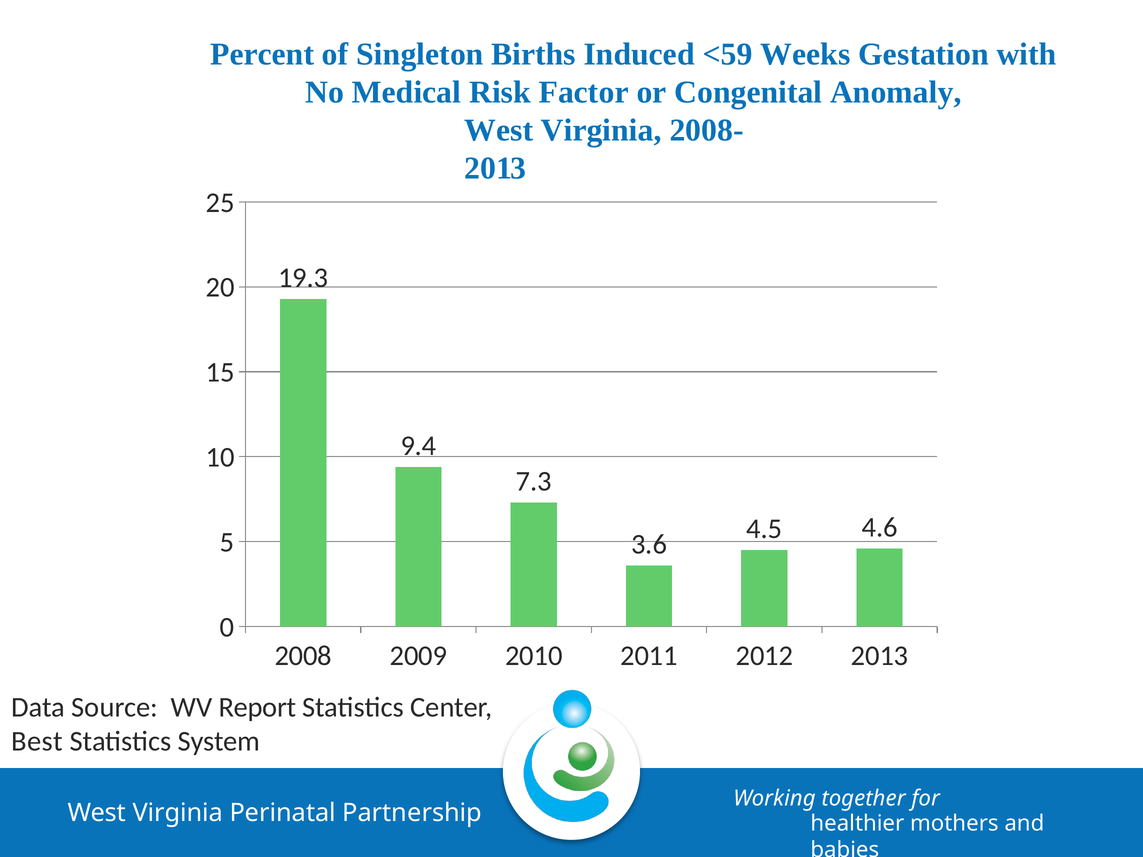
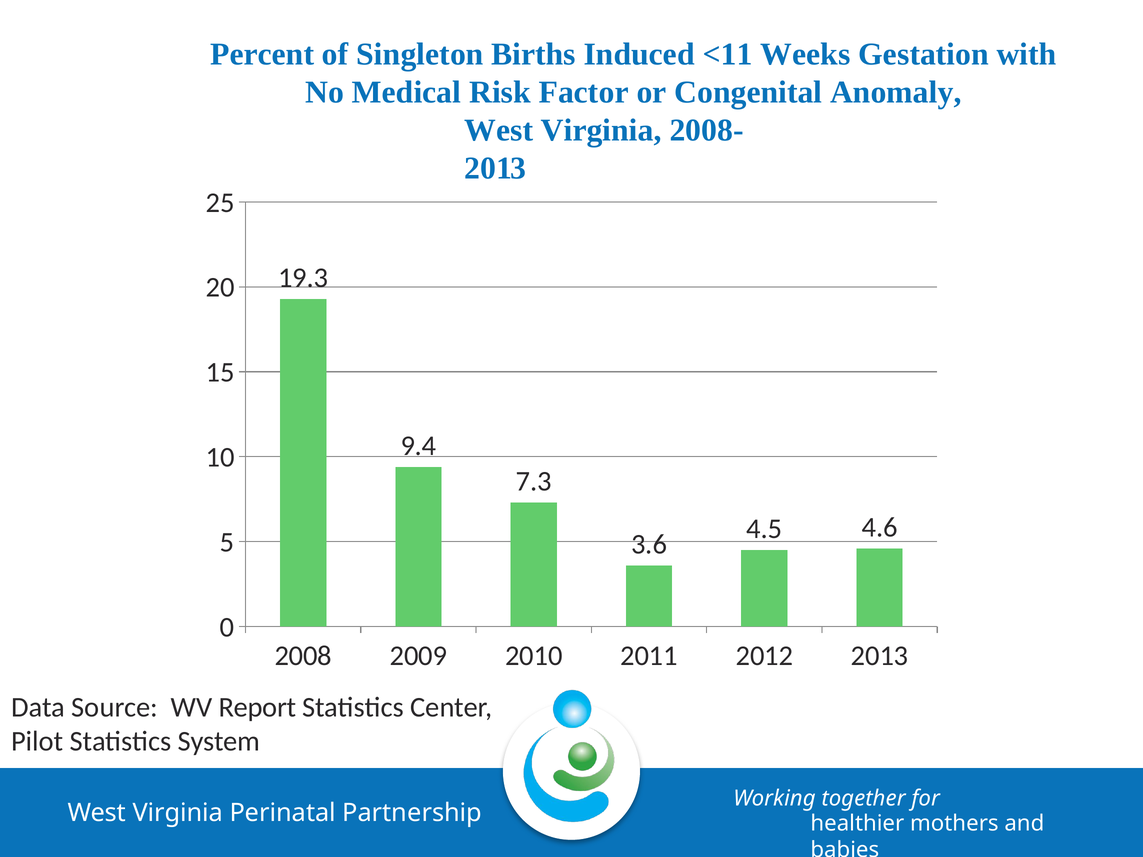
<59: <59 -> <11
Best: Best -> Pilot
